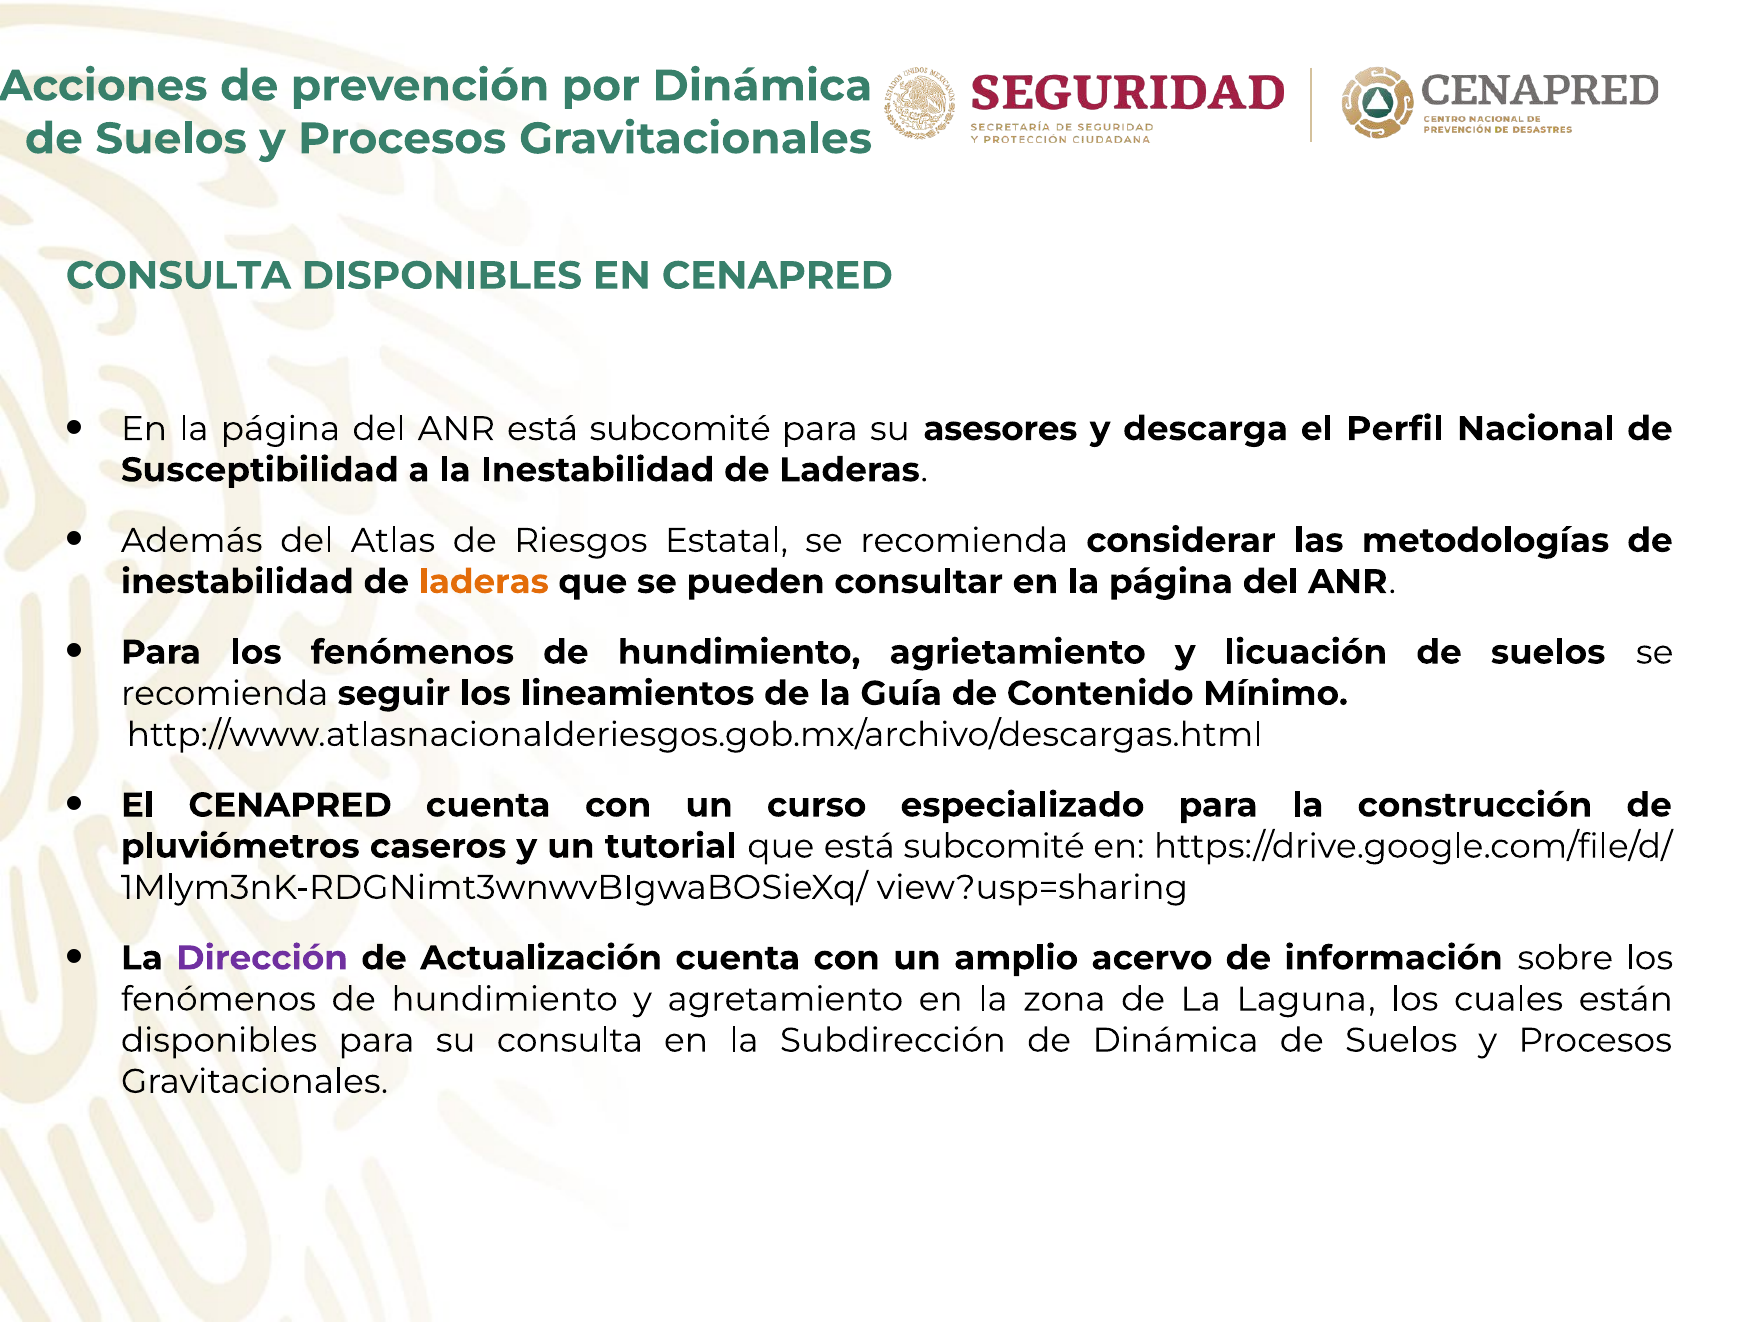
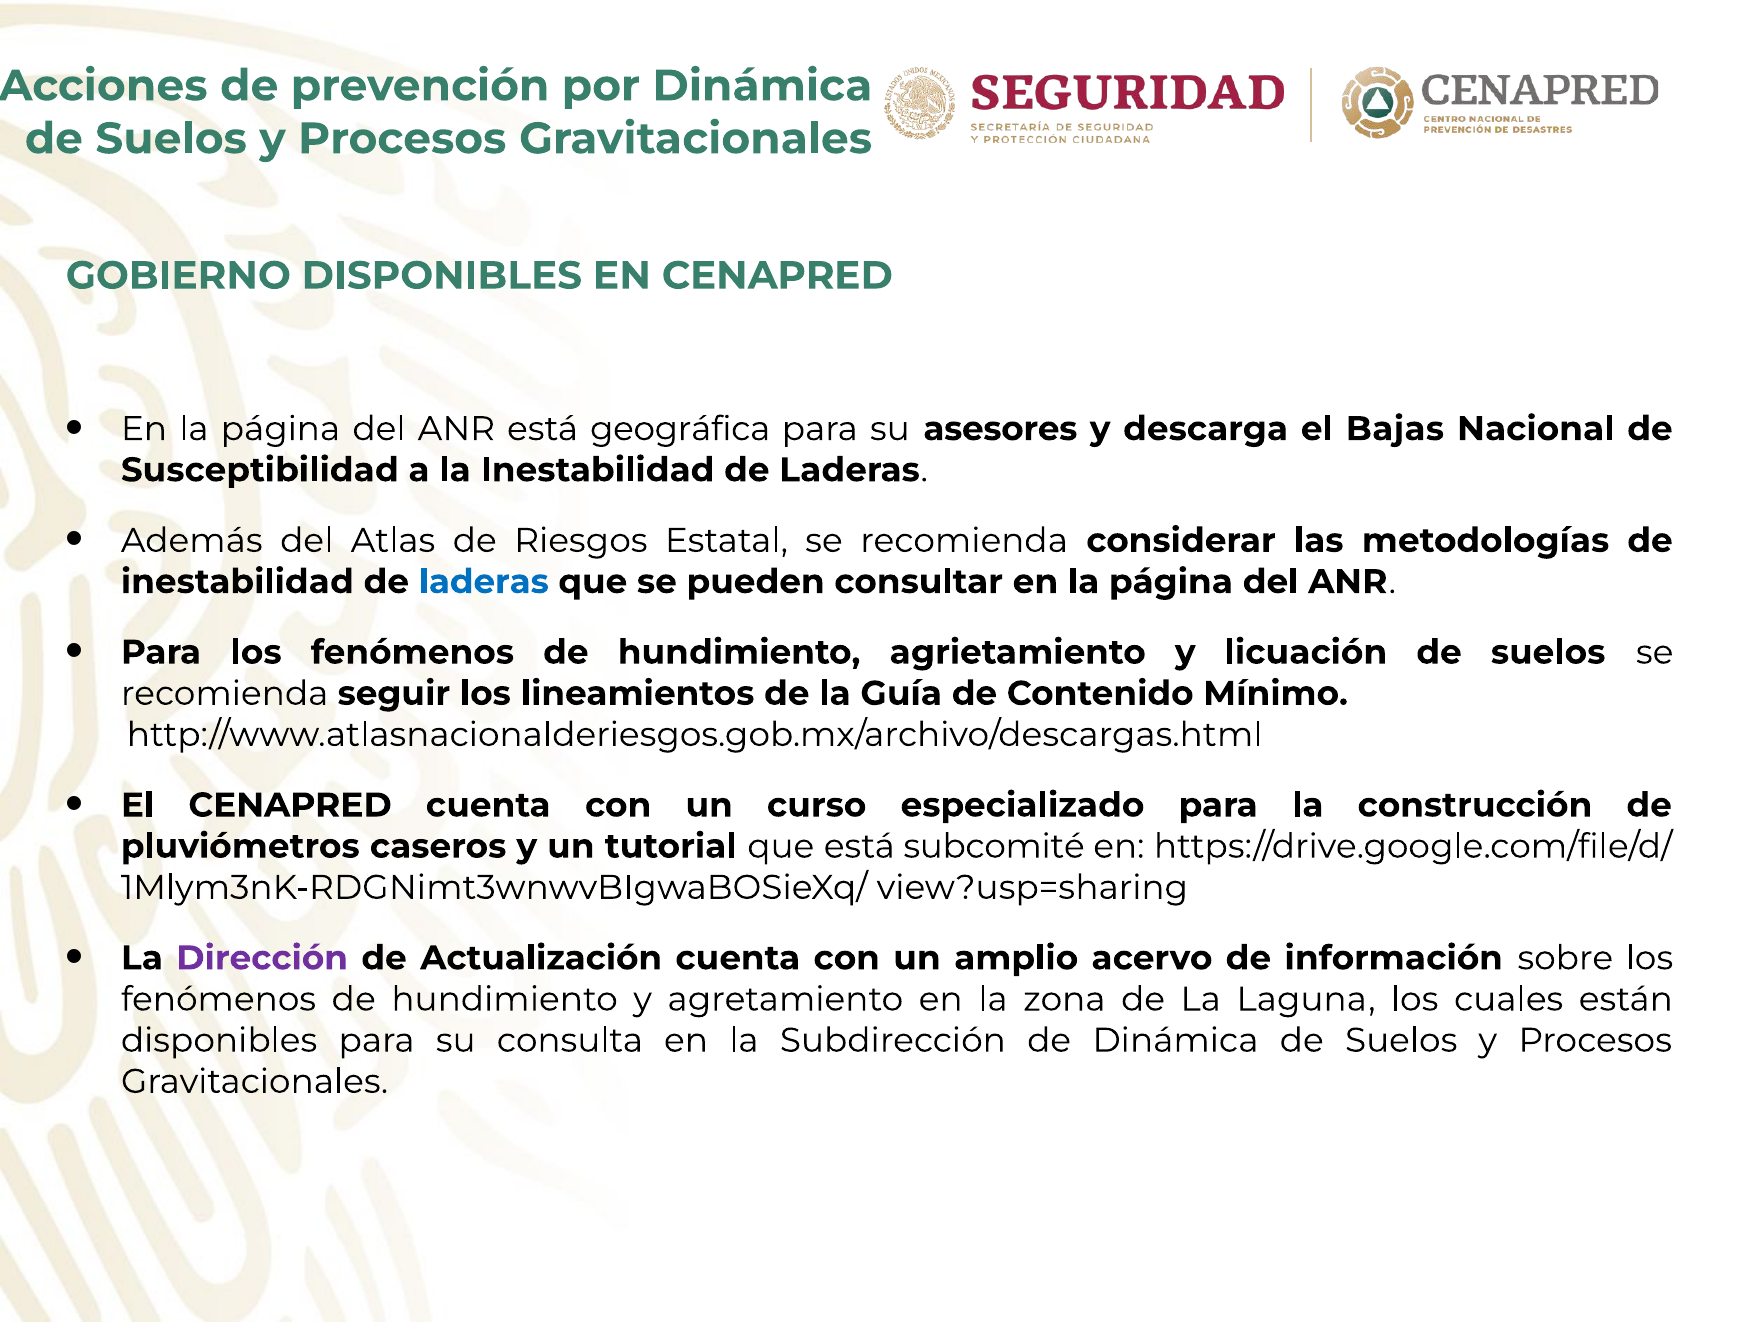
CONSULTA at (178, 276): CONSULTA -> GOBIERNO
ANR está subcomité: subcomité -> geográfica
Perfil: Perfil -> Bajas
laderas at (484, 582) colour: orange -> blue
